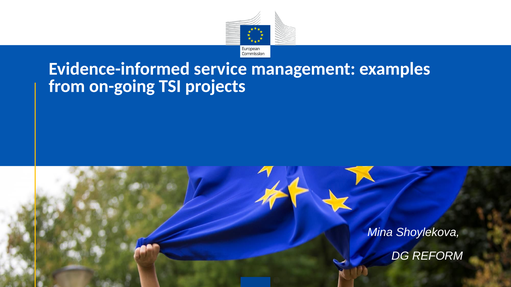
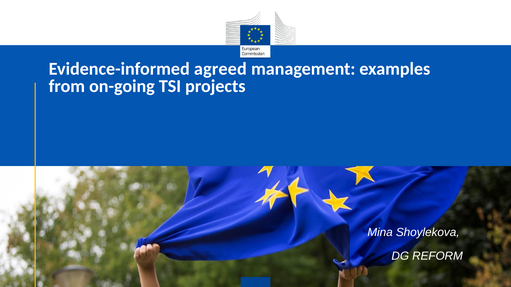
service: service -> agreed
